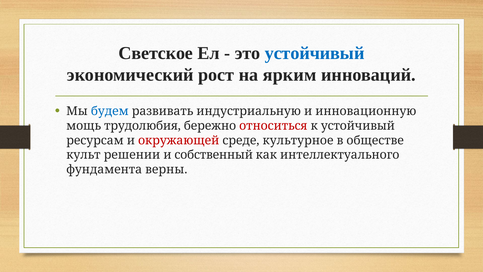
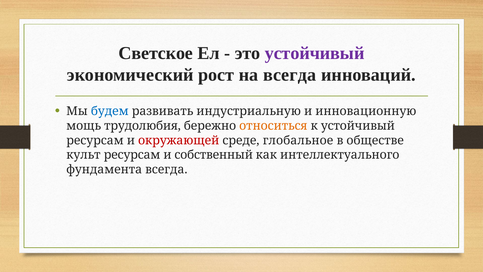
устойчивый at (315, 53) colour: blue -> purple
на ярким: ярким -> всегда
относиться colour: red -> orange
культурное: культурное -> глобальное
культ решении: решении -> ресурсам
фундамента верны: верны -> всегда
